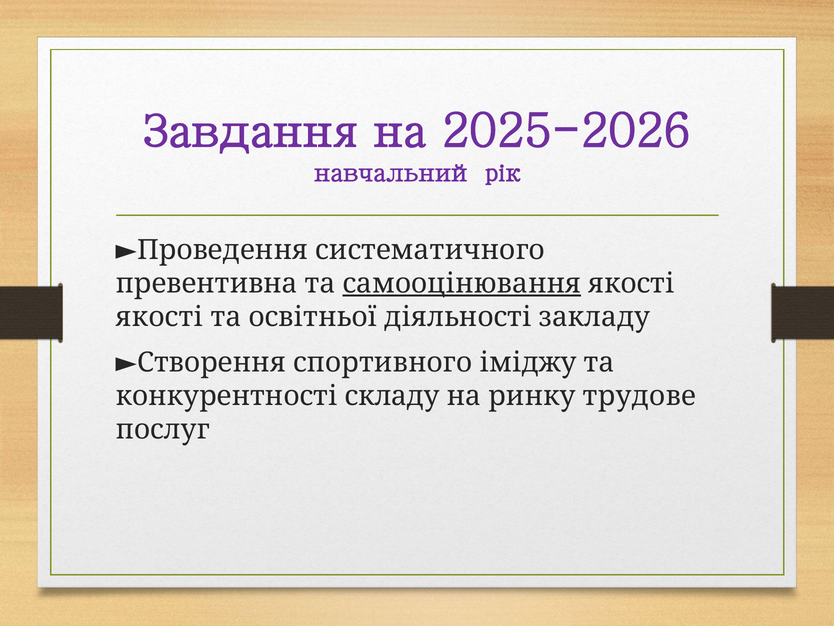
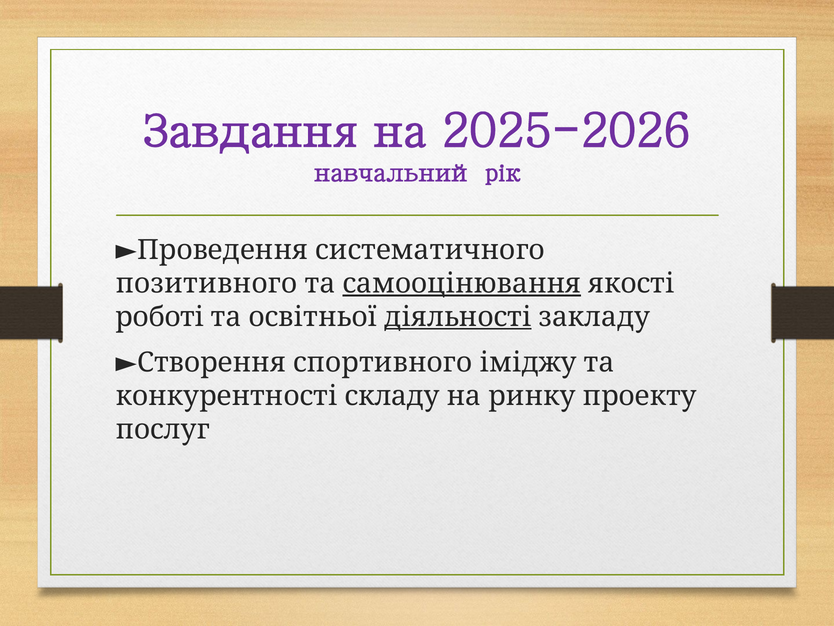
превентивна: превентивна -> позитивного
якості at (160, 317): якості -> роботі
діяльності underline: none -> present
трудове: трудове -> проекту
